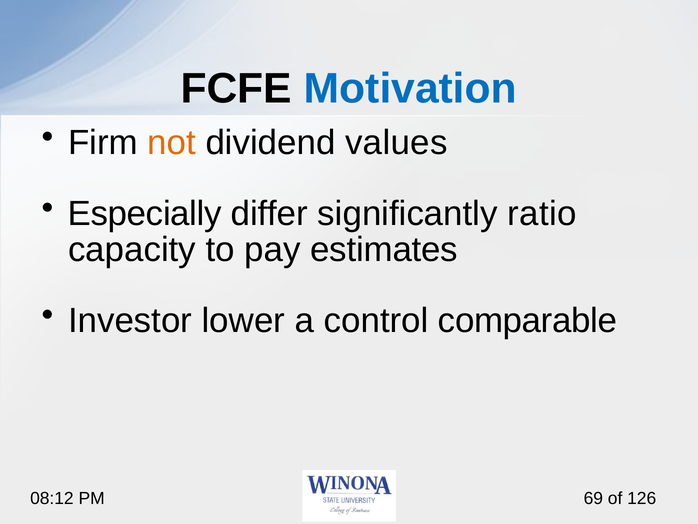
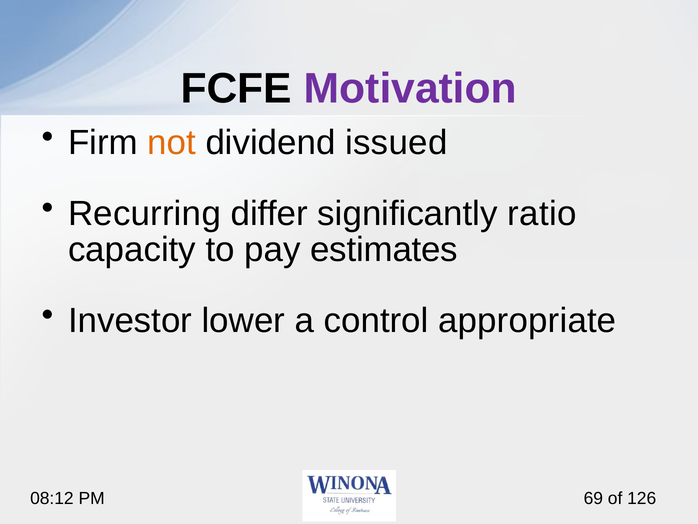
Motivation colour: blue -> purple
values: values -> issued
Especially: Especially -> Recurring
comparable: comparable -> appropriate
